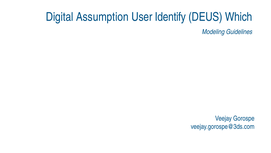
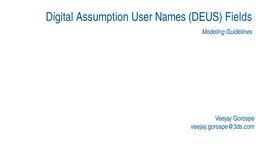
Identify: Identify -> Names
Which: Which -> Fields
